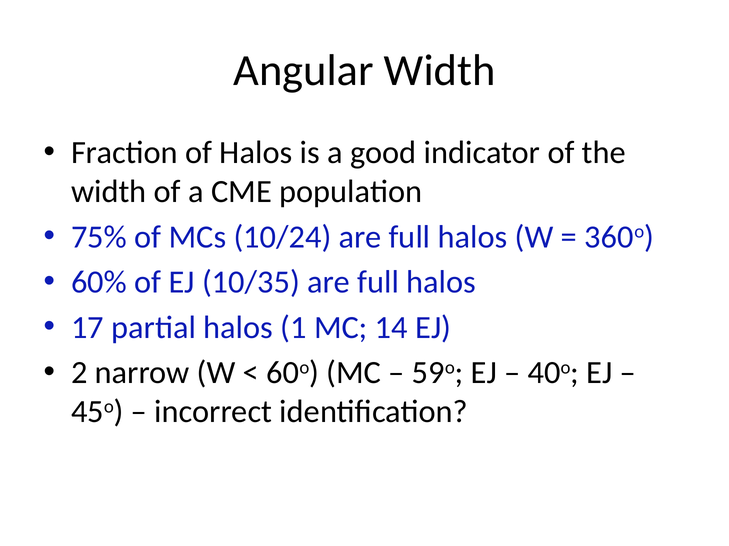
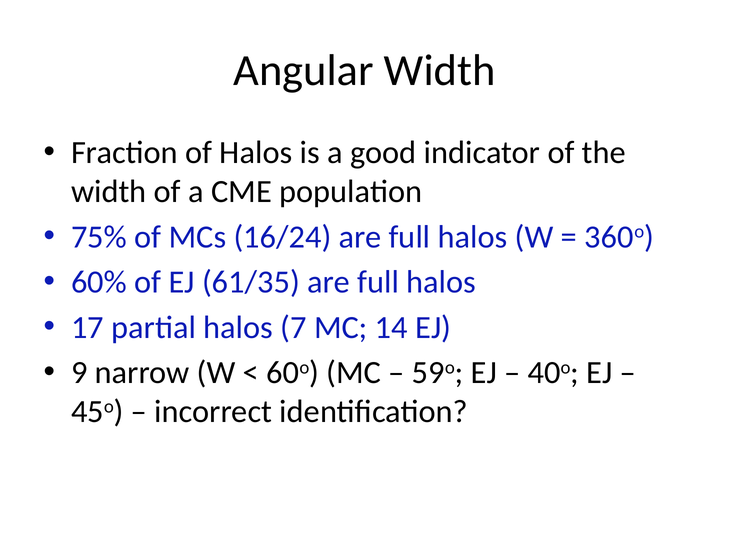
10/24: 10/24 -> 16/24
10/35: 10/35 -> 61/35
1: 1 -> 7
2: 2 -> 9
